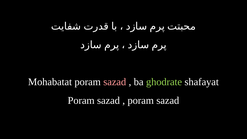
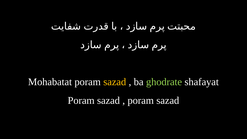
sazad at (115, 82) colour: pink -> yellow
